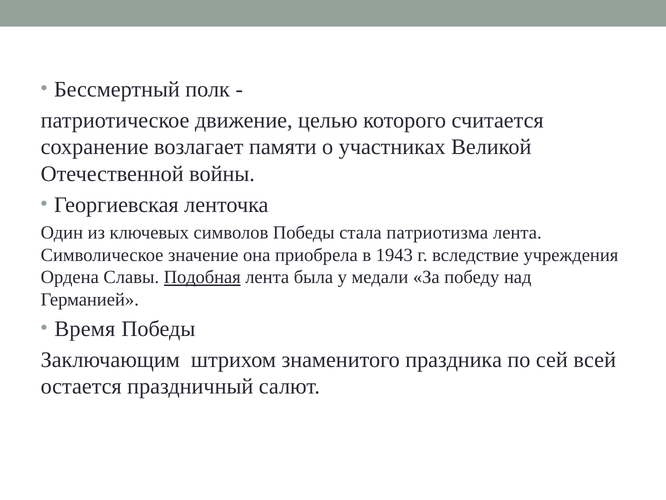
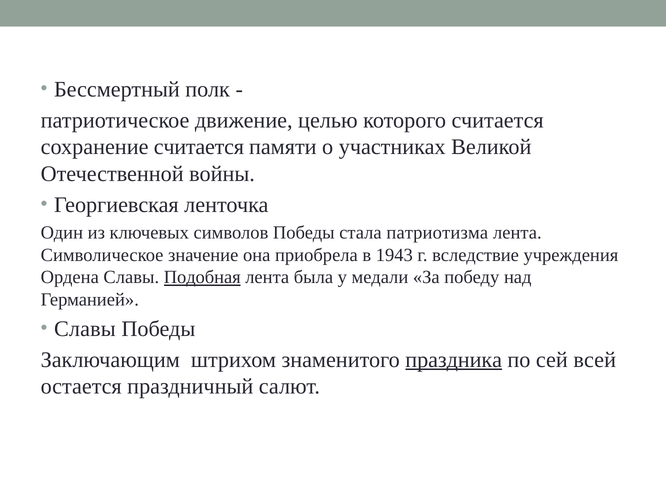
сохранение возлагает: возлагает -> считается
Время at (85, 328): Время -> Славы
праздника underline: none -> present
